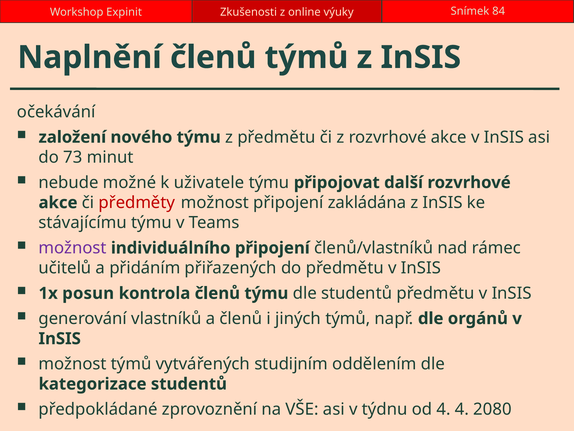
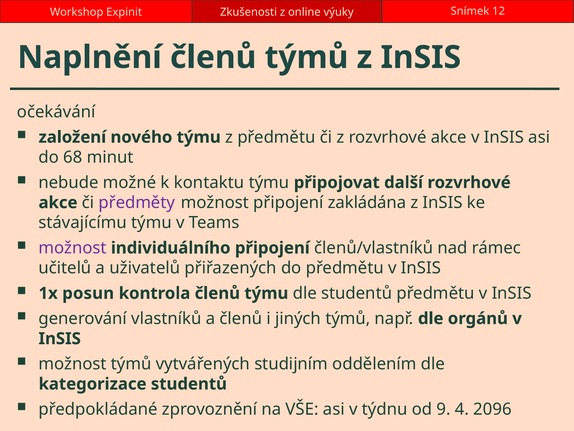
84: 84 -> 12
73: 73 -> 68
uživatele: uživatele -> kontaktu
předměty colour: red -> purple
přidáním: přidáním -> uživatelů
od 4: 4 -> 9
2080: 2080 -> 2096
